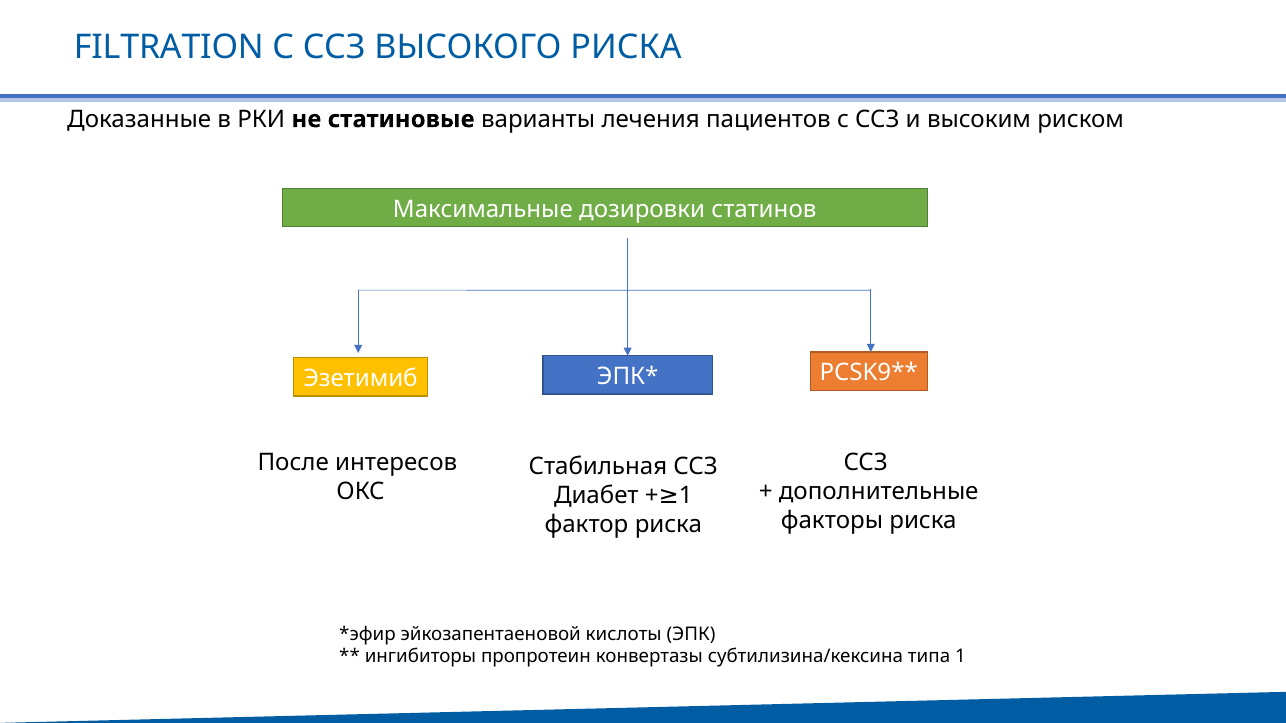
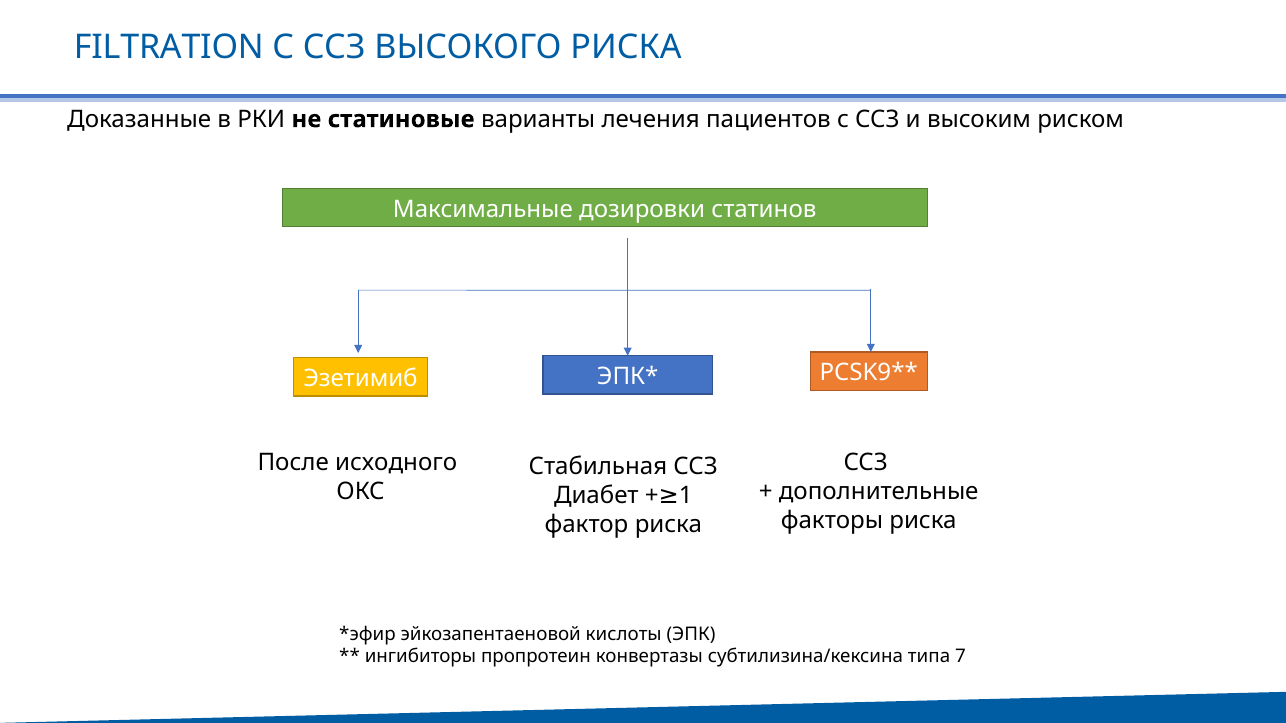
интересов: интересов -> исходного
типа 1: 1 -> 7
